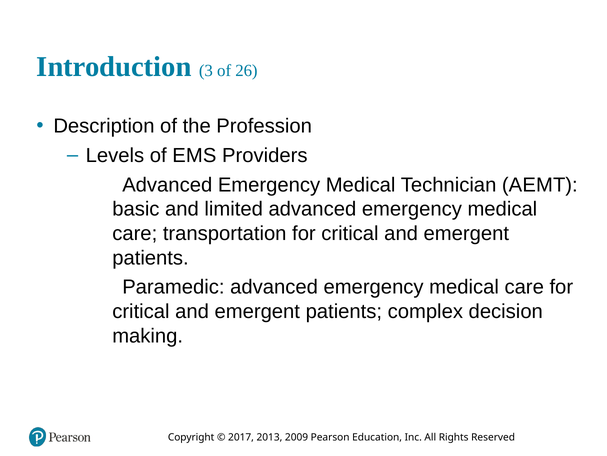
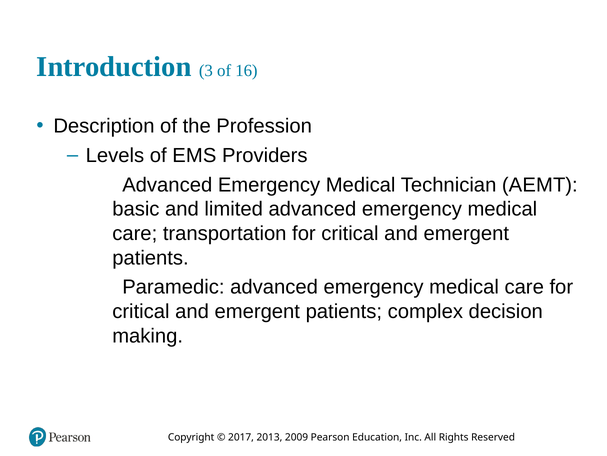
26: 26 -> 16
